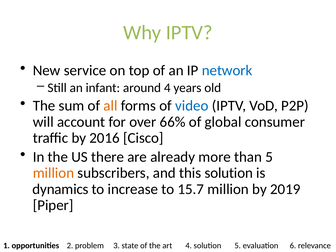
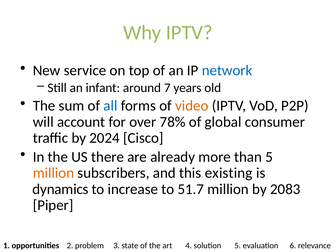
around 4: 4 -> 7
all colour: orange -> blue
video colour: blue -> orange
66%: 66% -> 78%
2016: 2016 -> 2024
this solution: solution -> existing
15.7: 15.7 -> 51.7
2019: 2019 -> 2083
